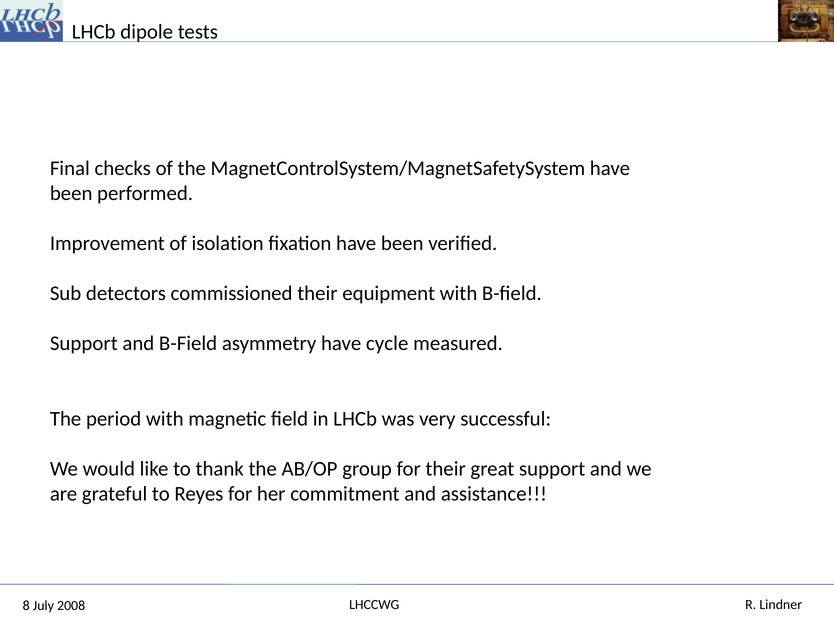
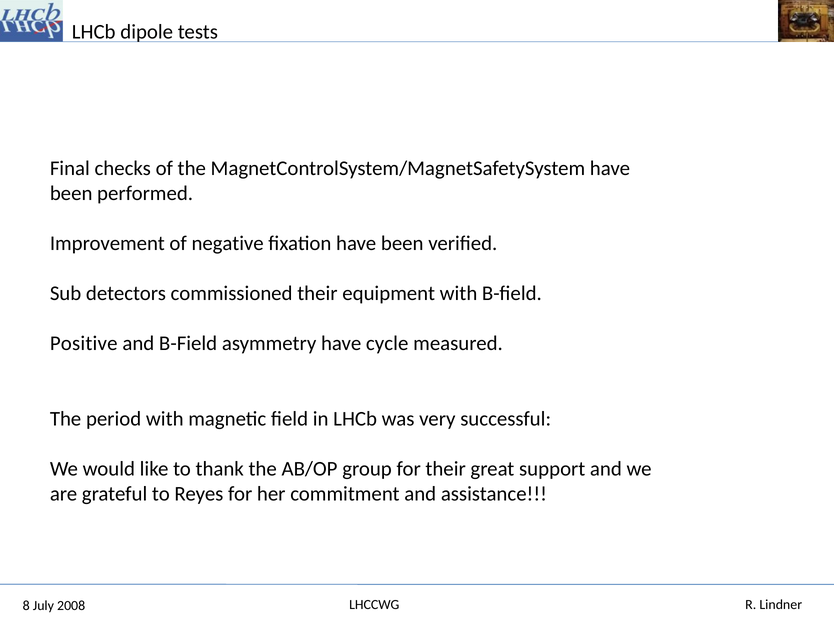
isolation: isolation -> negative
Support at (84, 343): Support -> Positive
